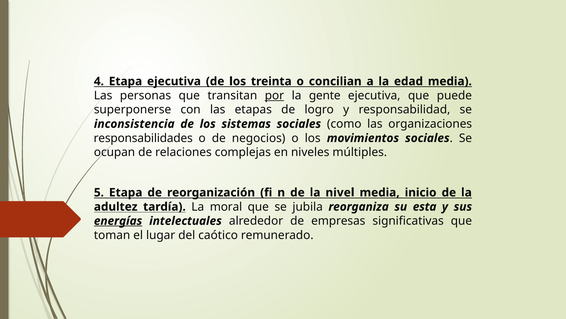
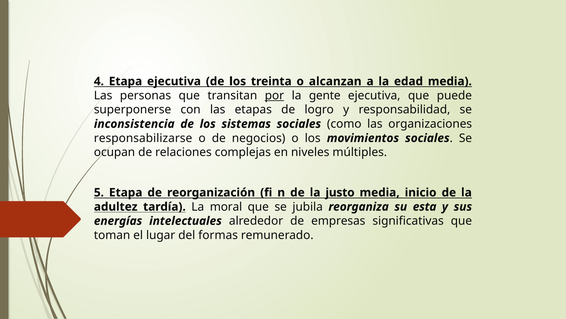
concilian: concilian -> alcanzan
responsabilidades: responsabilidades -> responsabilizarse
nivel: nivel -> justo
energías underline: present -> none
caótico: caótico -> formas
